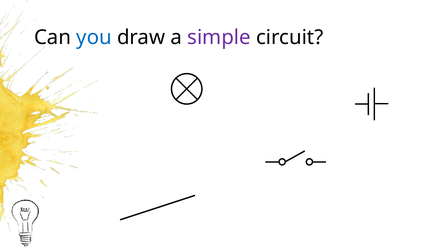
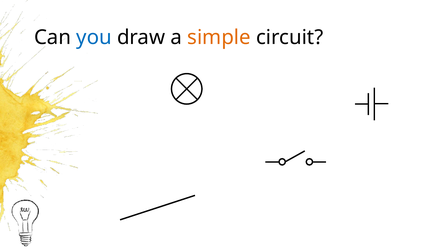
simple colour: purple -> orange
